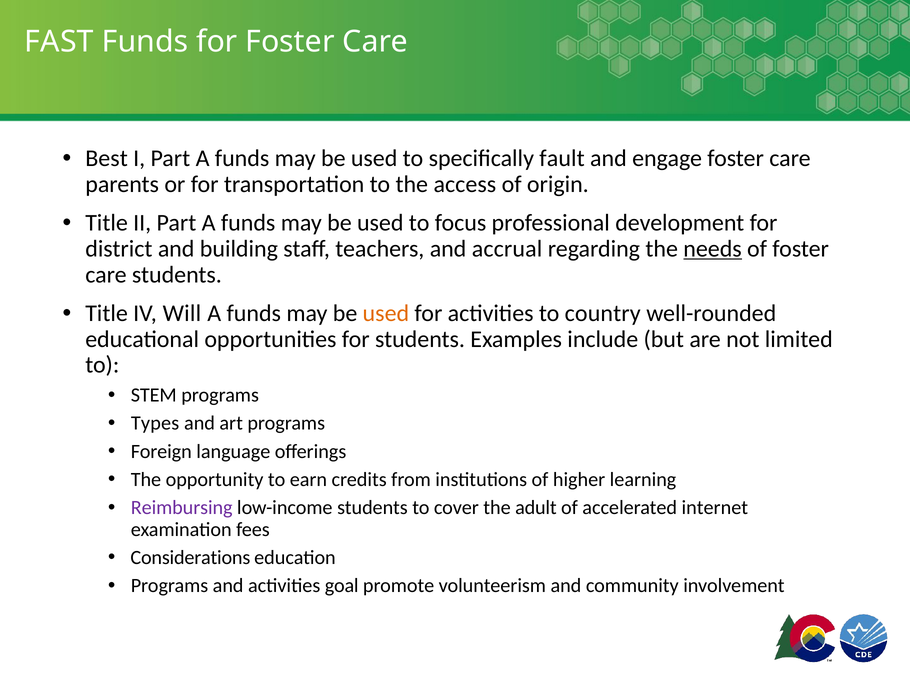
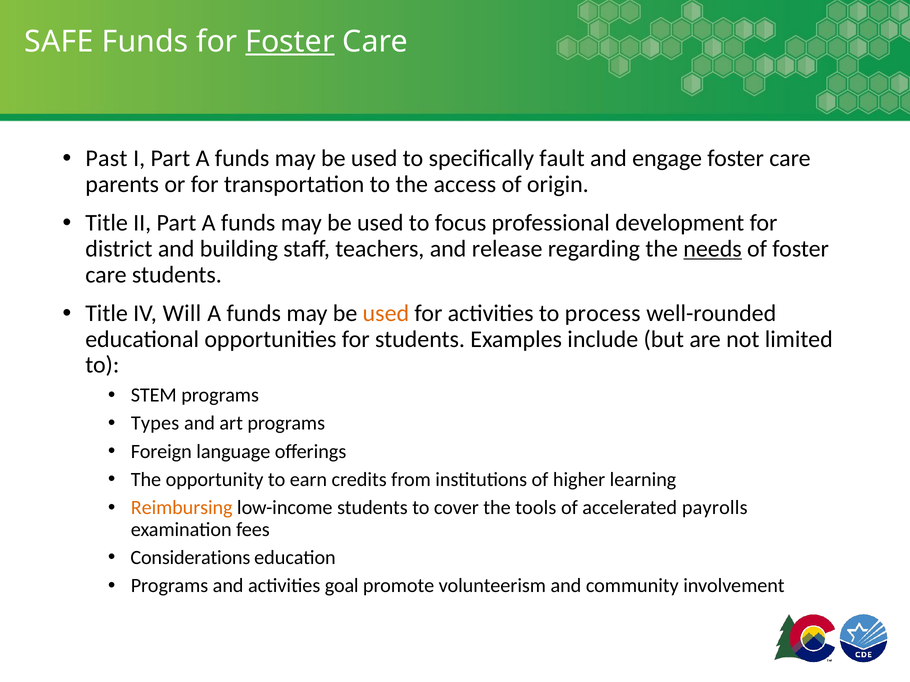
FAST: FAST -> SAFE
Foster at (290, 42) underline: none -> present
Best: Best -> Past
accrual: accrual -> release
country: country -> process
Reimbursing colour: purple -> orange
adult: adult -> tools
internet: internet -> payrolls
